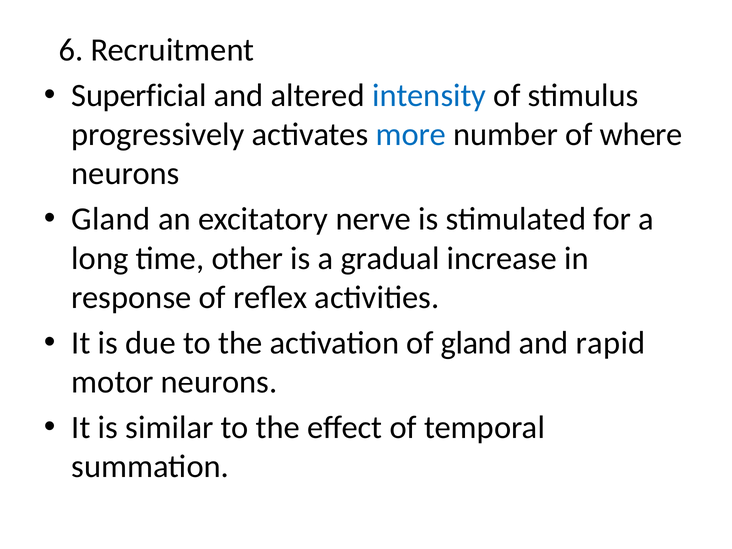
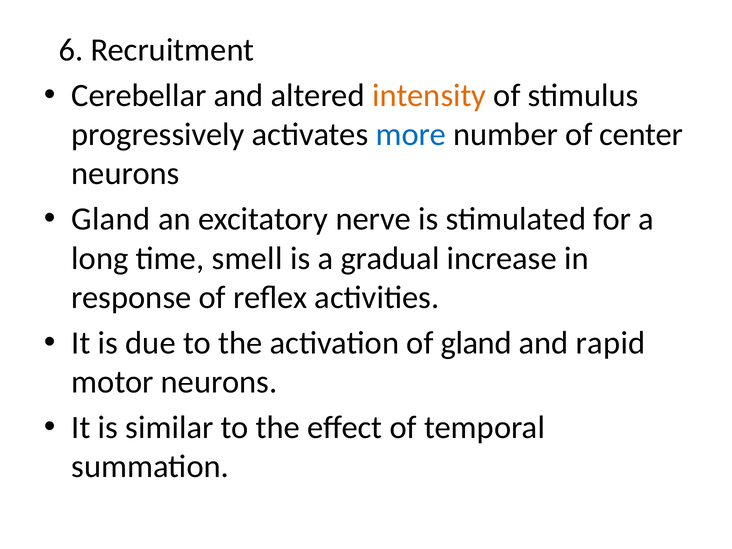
Superficial: Superficial -> Cerebellar
intensity colour: blue -> orange
where: where -> center
other: other -> smell
